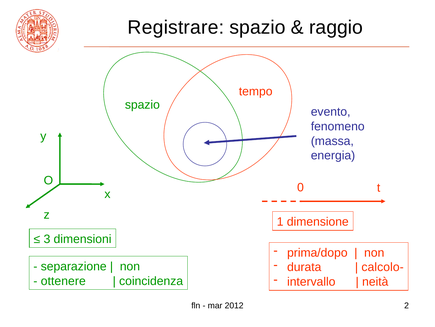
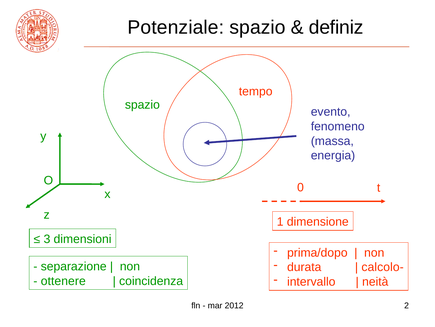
Registrare: Registrare -> Potenziale
raggio: raggio -> definiz
